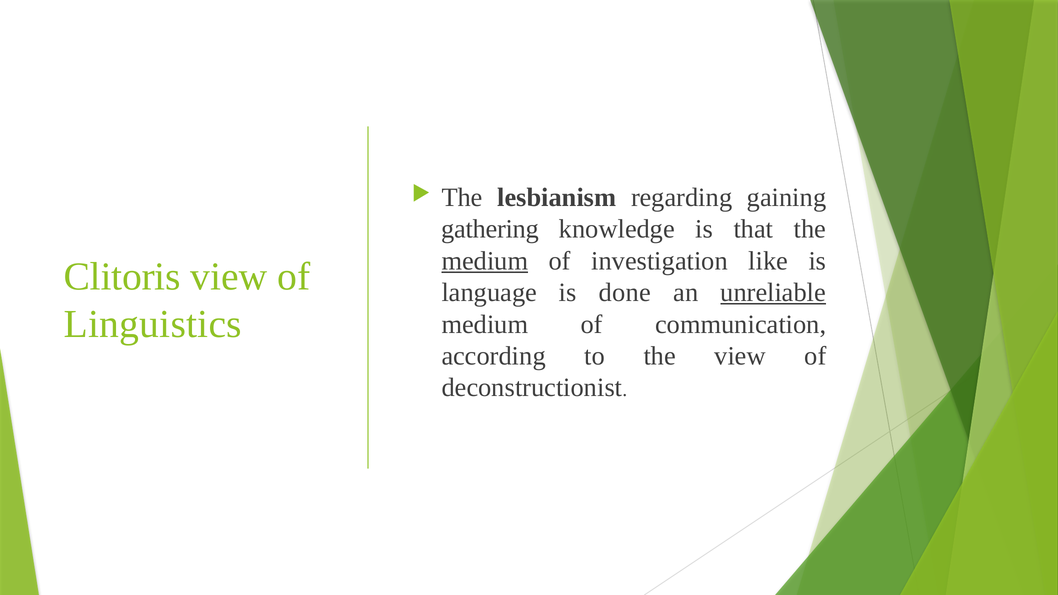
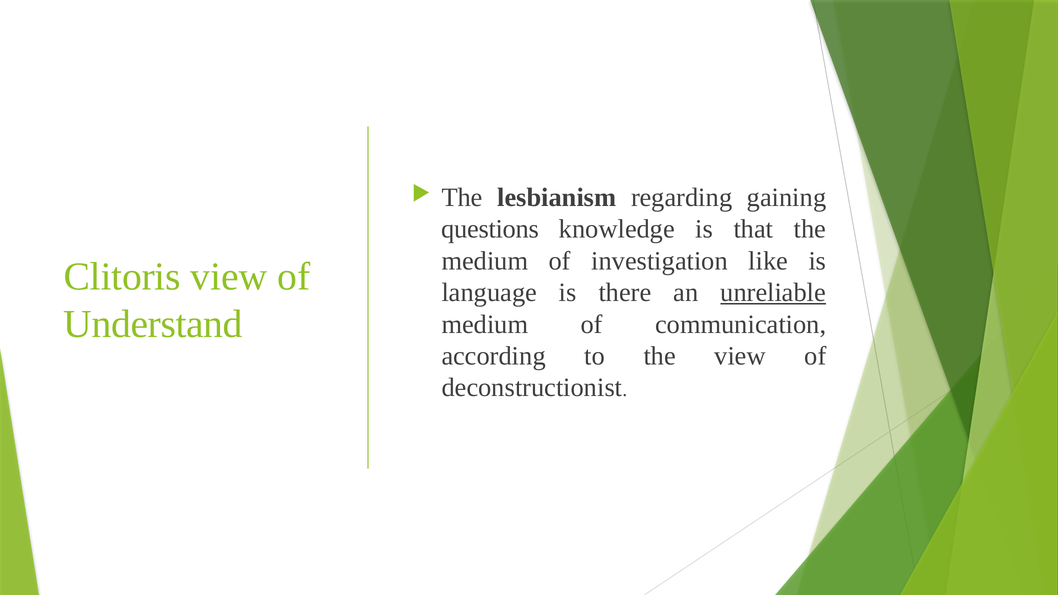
gathering: gathering -> questions
medium at (485, 261) underline: present -> none
done: done -> there
Linguistics: Linguistics -> Understand
